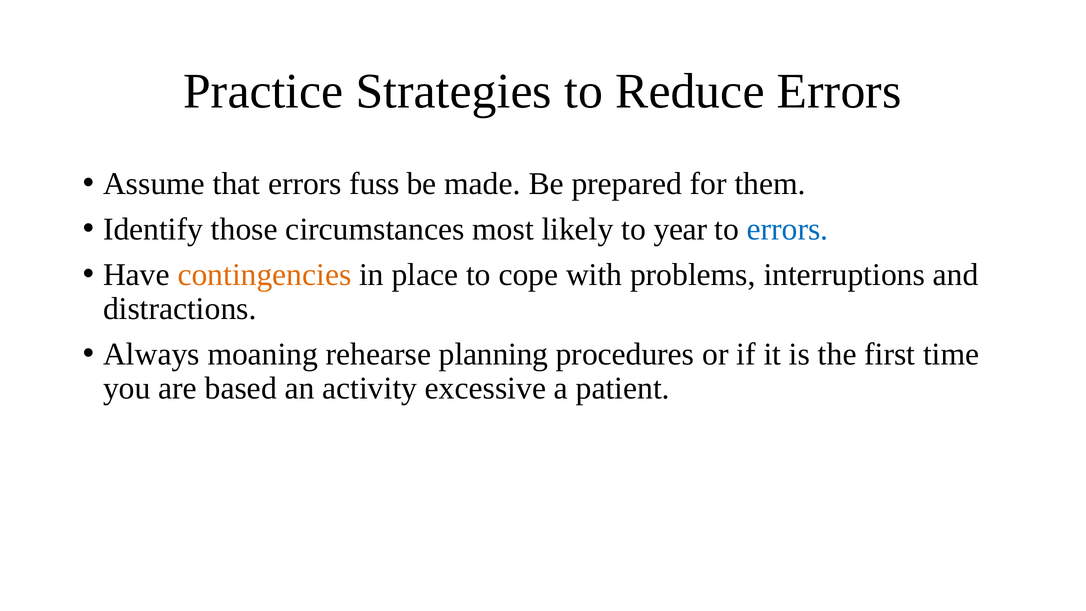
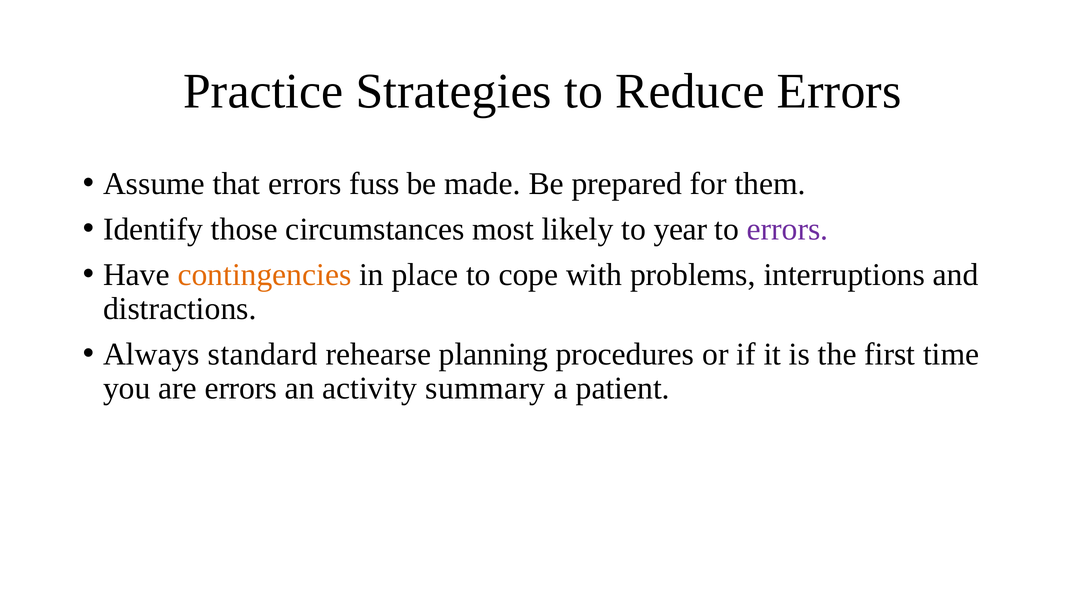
errors at (788, 229) colour: blue -> purple
moaning: moaning -> standard
are based: based -> errors
excessive: excessive -> summary
